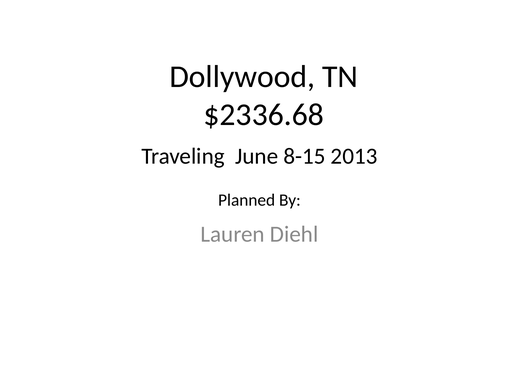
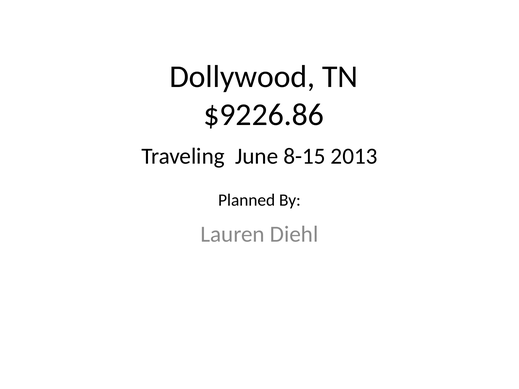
$2336.68: $2336.68 -> $9226.86
